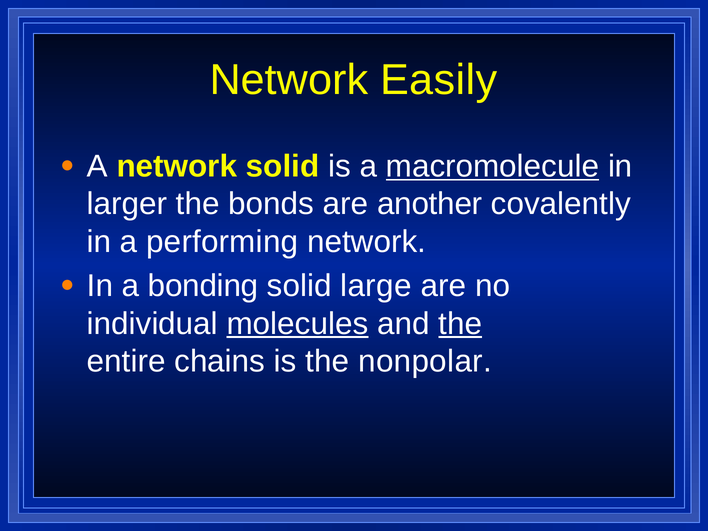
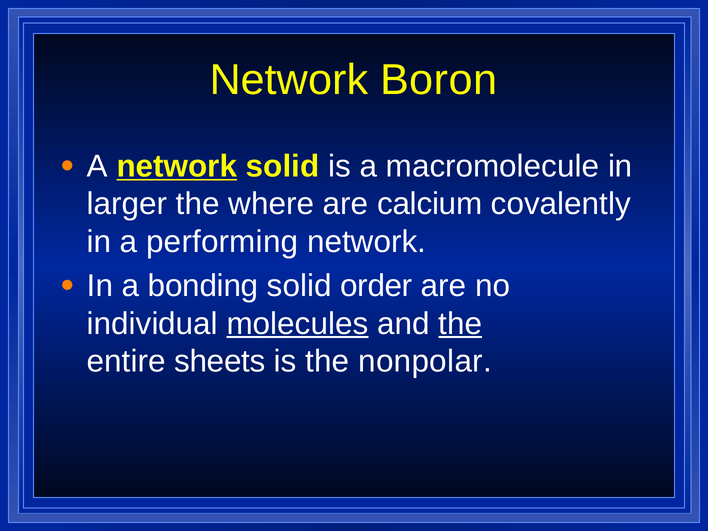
Easily: Easily -> Boron
network at (177, 166) underline: none -> present
macromolecule underline: present -> none
bonds: bonds -> where
another: another -> calcium
large: large -> order
chains: chains -> sheets
